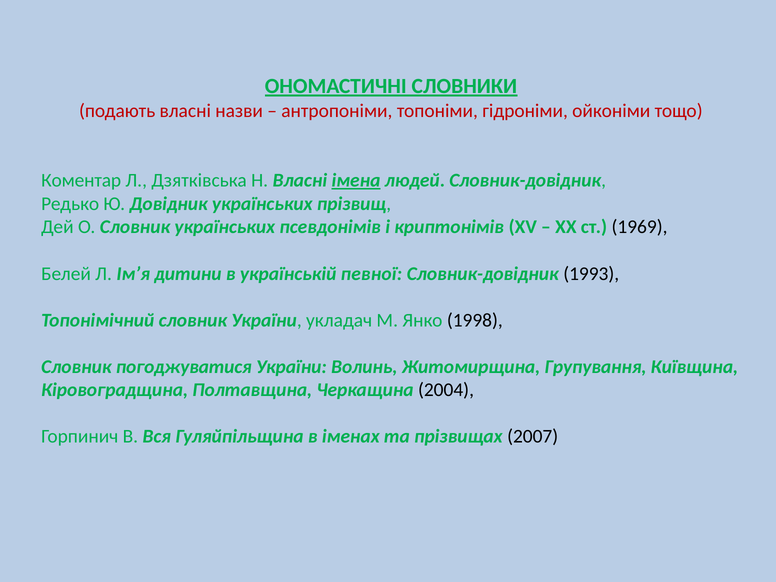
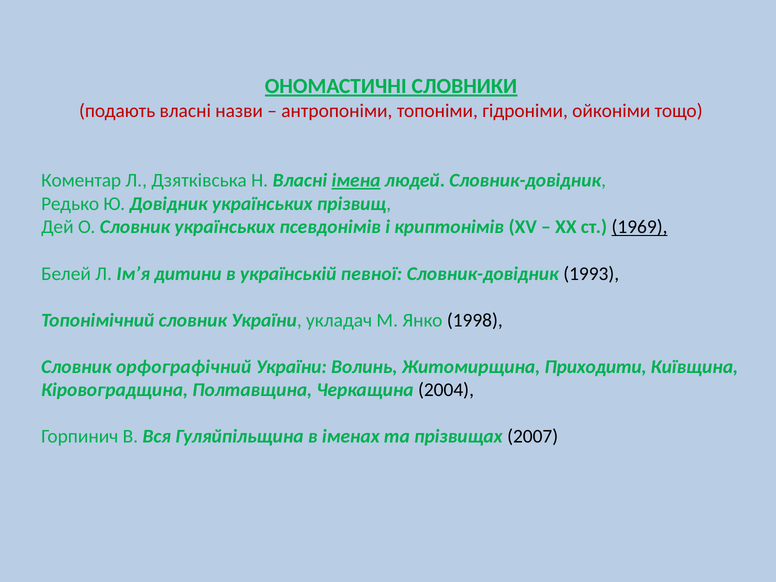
1969 underline: none -> present
погоджуватися: погоджуватися -> орфографічний
Групування: Групування -> Приходити
